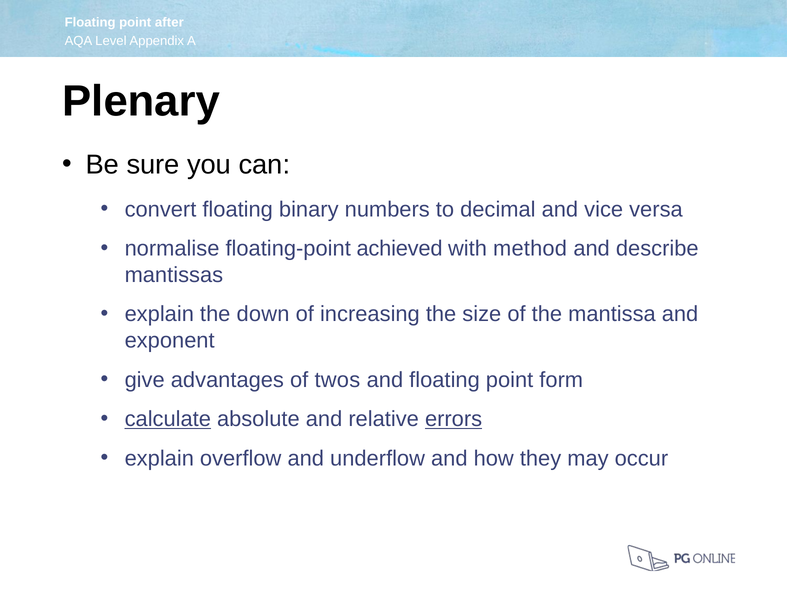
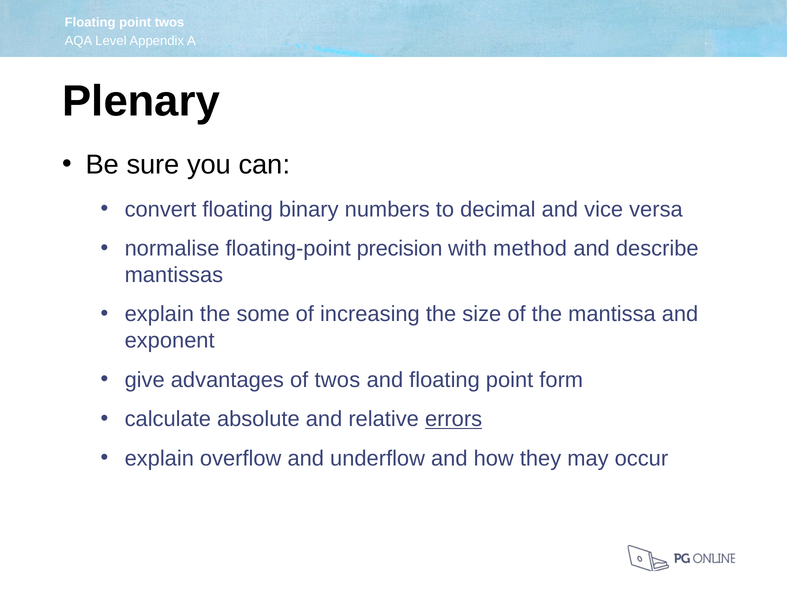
point after: after -> twos
achieved: achieved -> precision
down: down -> some
calculate underline: present -> none
